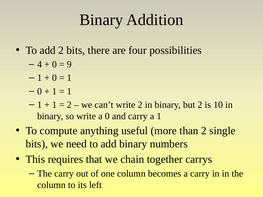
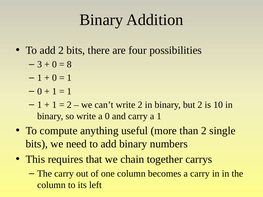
4: 4 -> 3
9: 9 -> 8
